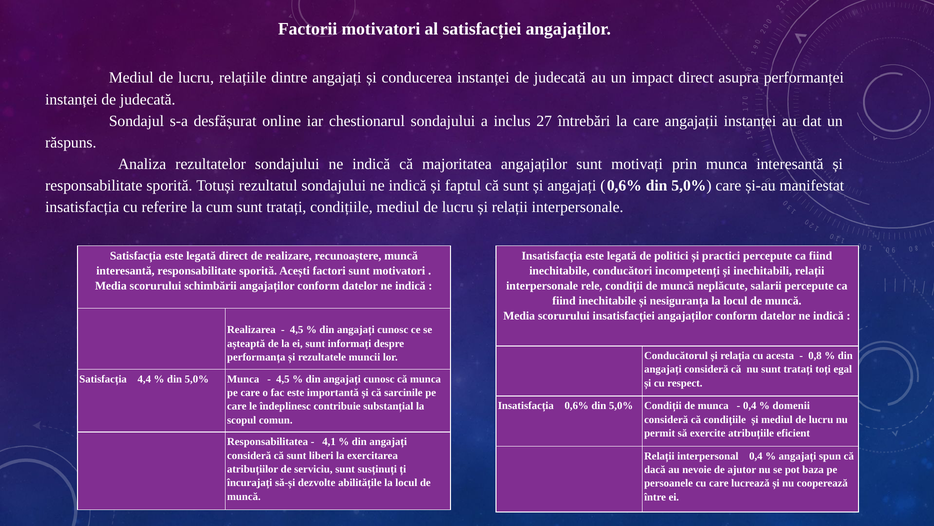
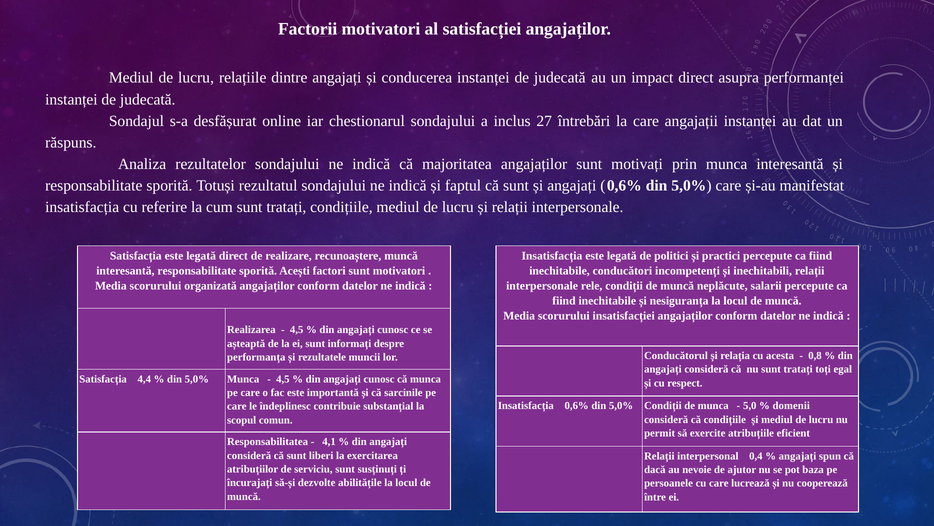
schimbării: schimbării -> organizată
0,4 at (750, 405): 0,4 -> 5,0
